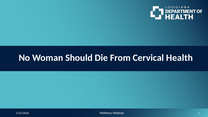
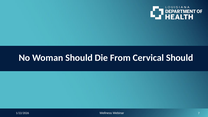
Cervical Health: Health -> Should
